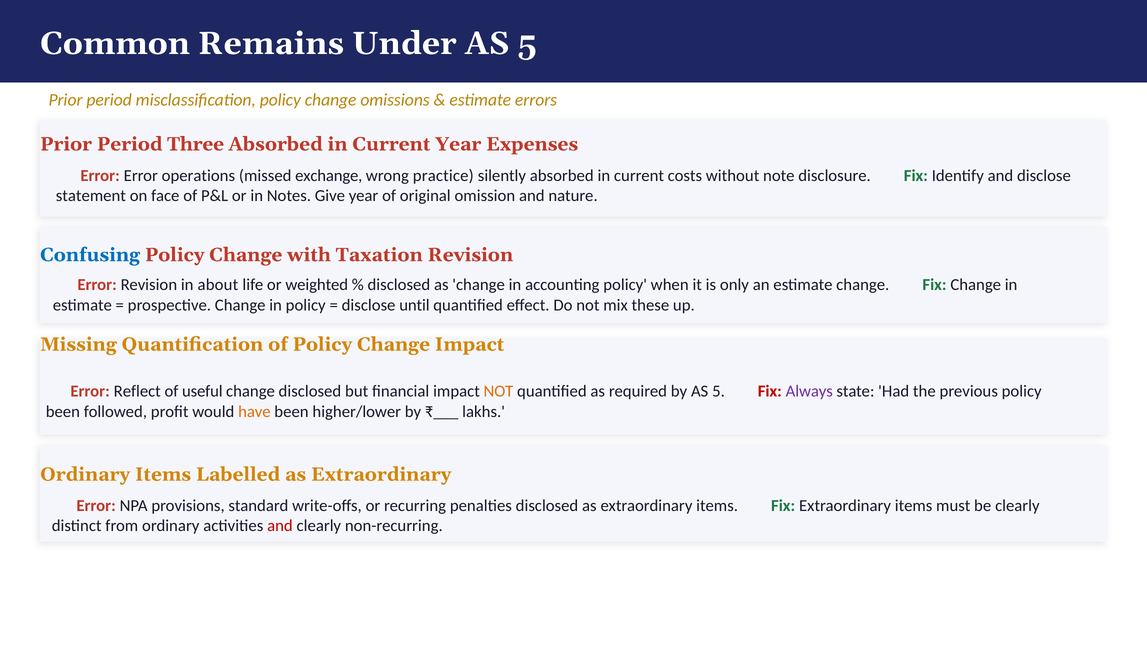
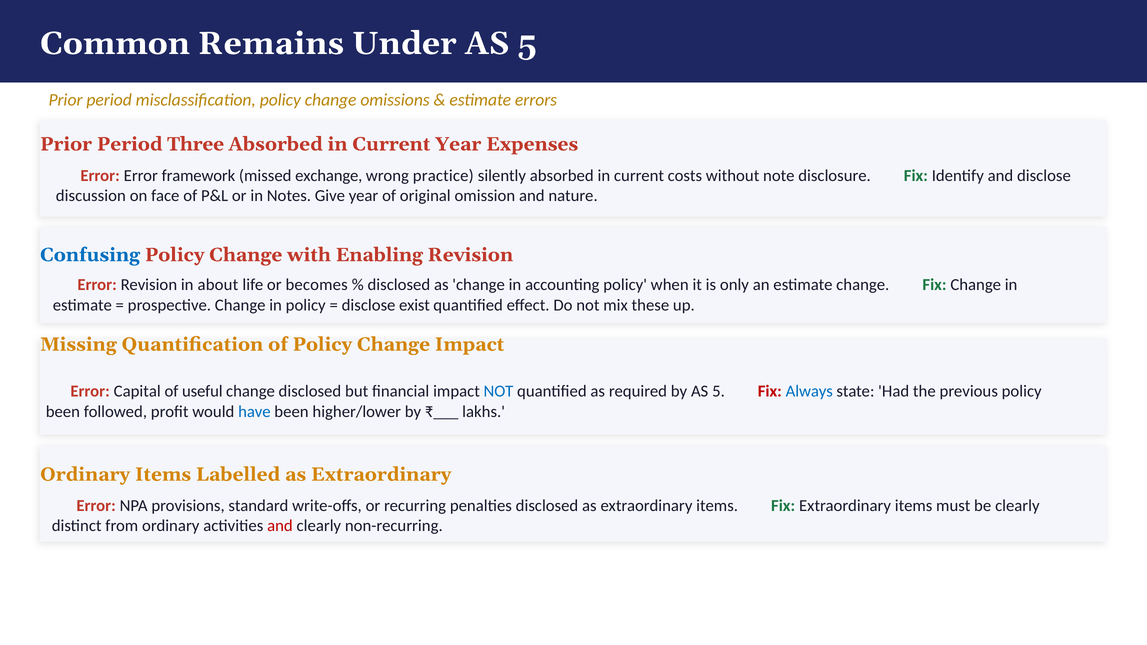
operations: operations -> framework
statement: statement -> discussion
Taxation: Taxation -> Enabling
weighted: weighted -> becomes
until: until -> exist
Reflect: Reflect -> Capital
NOT at (499, 392) colour: orange -> blue
Always colour: purple -> blue
have colour: orange -> blue
